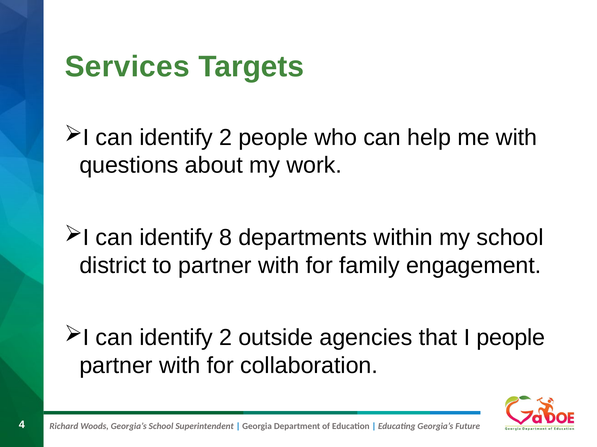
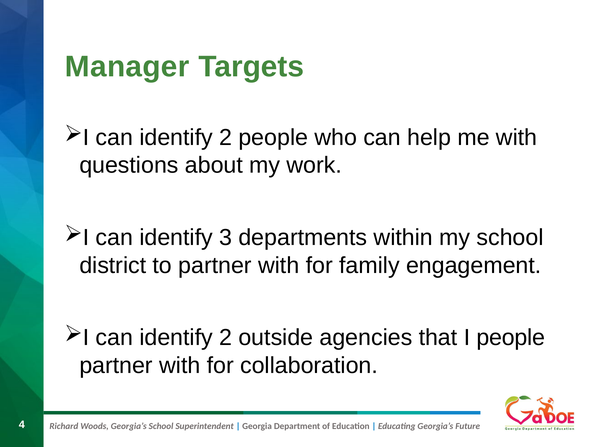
Services: Services -> Manager
8: 8 -> 3
